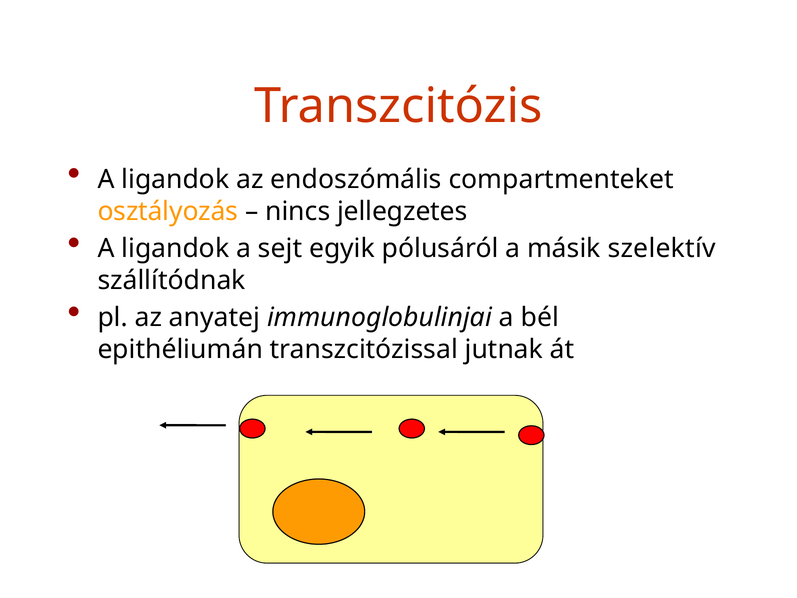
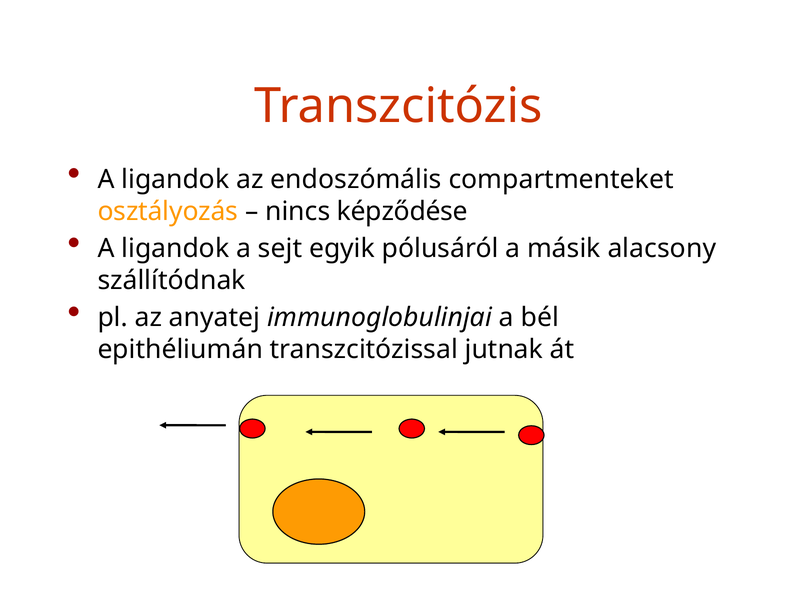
jellegzetes: jellegzetes -> képződése
szelektív: szelektív -> alacsony
